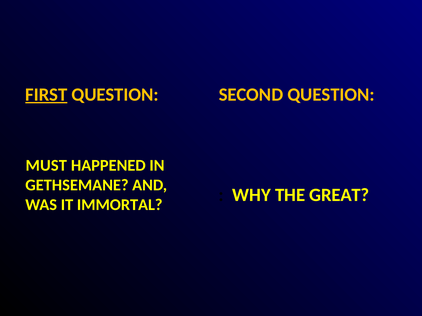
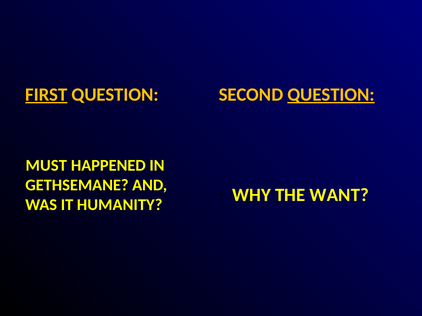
QUESTION at (331, 95) underline: none -> present
GREAT: GREAT -> WANT
IMMORTAL: IMMORTAL -> HUMANITY
